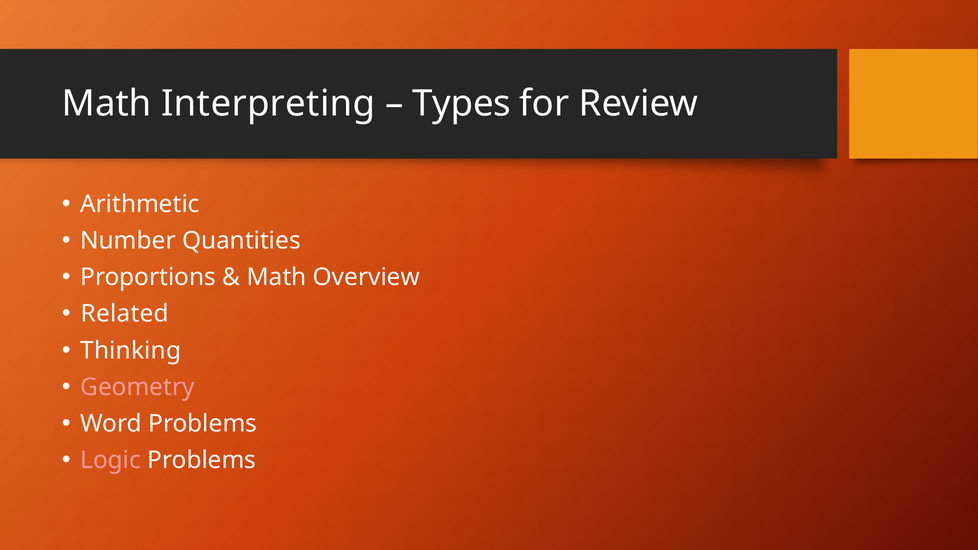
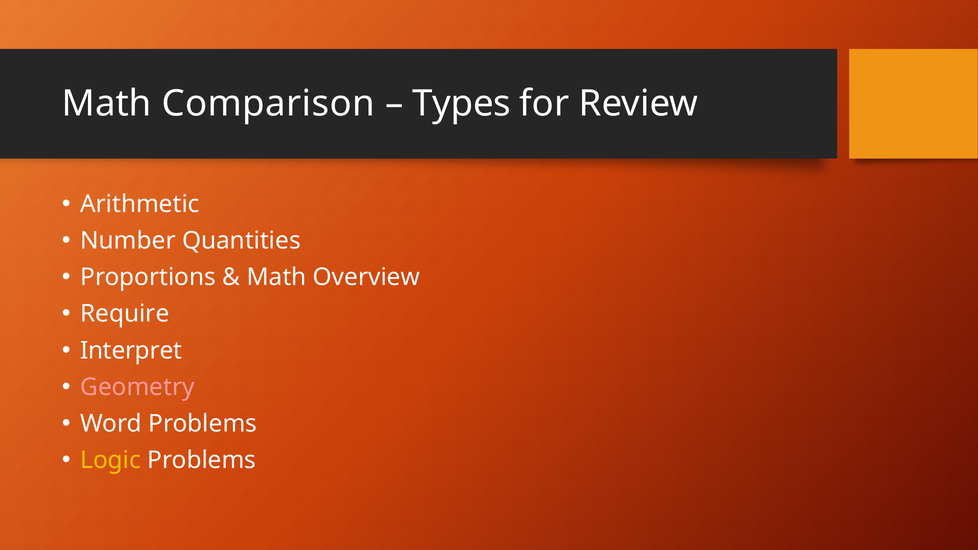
Interpreting: Interpreting -> Comparison
Related: Related -> Require
Thinking: Thinking -> Interpret
Logic colour: pink -> yellow
